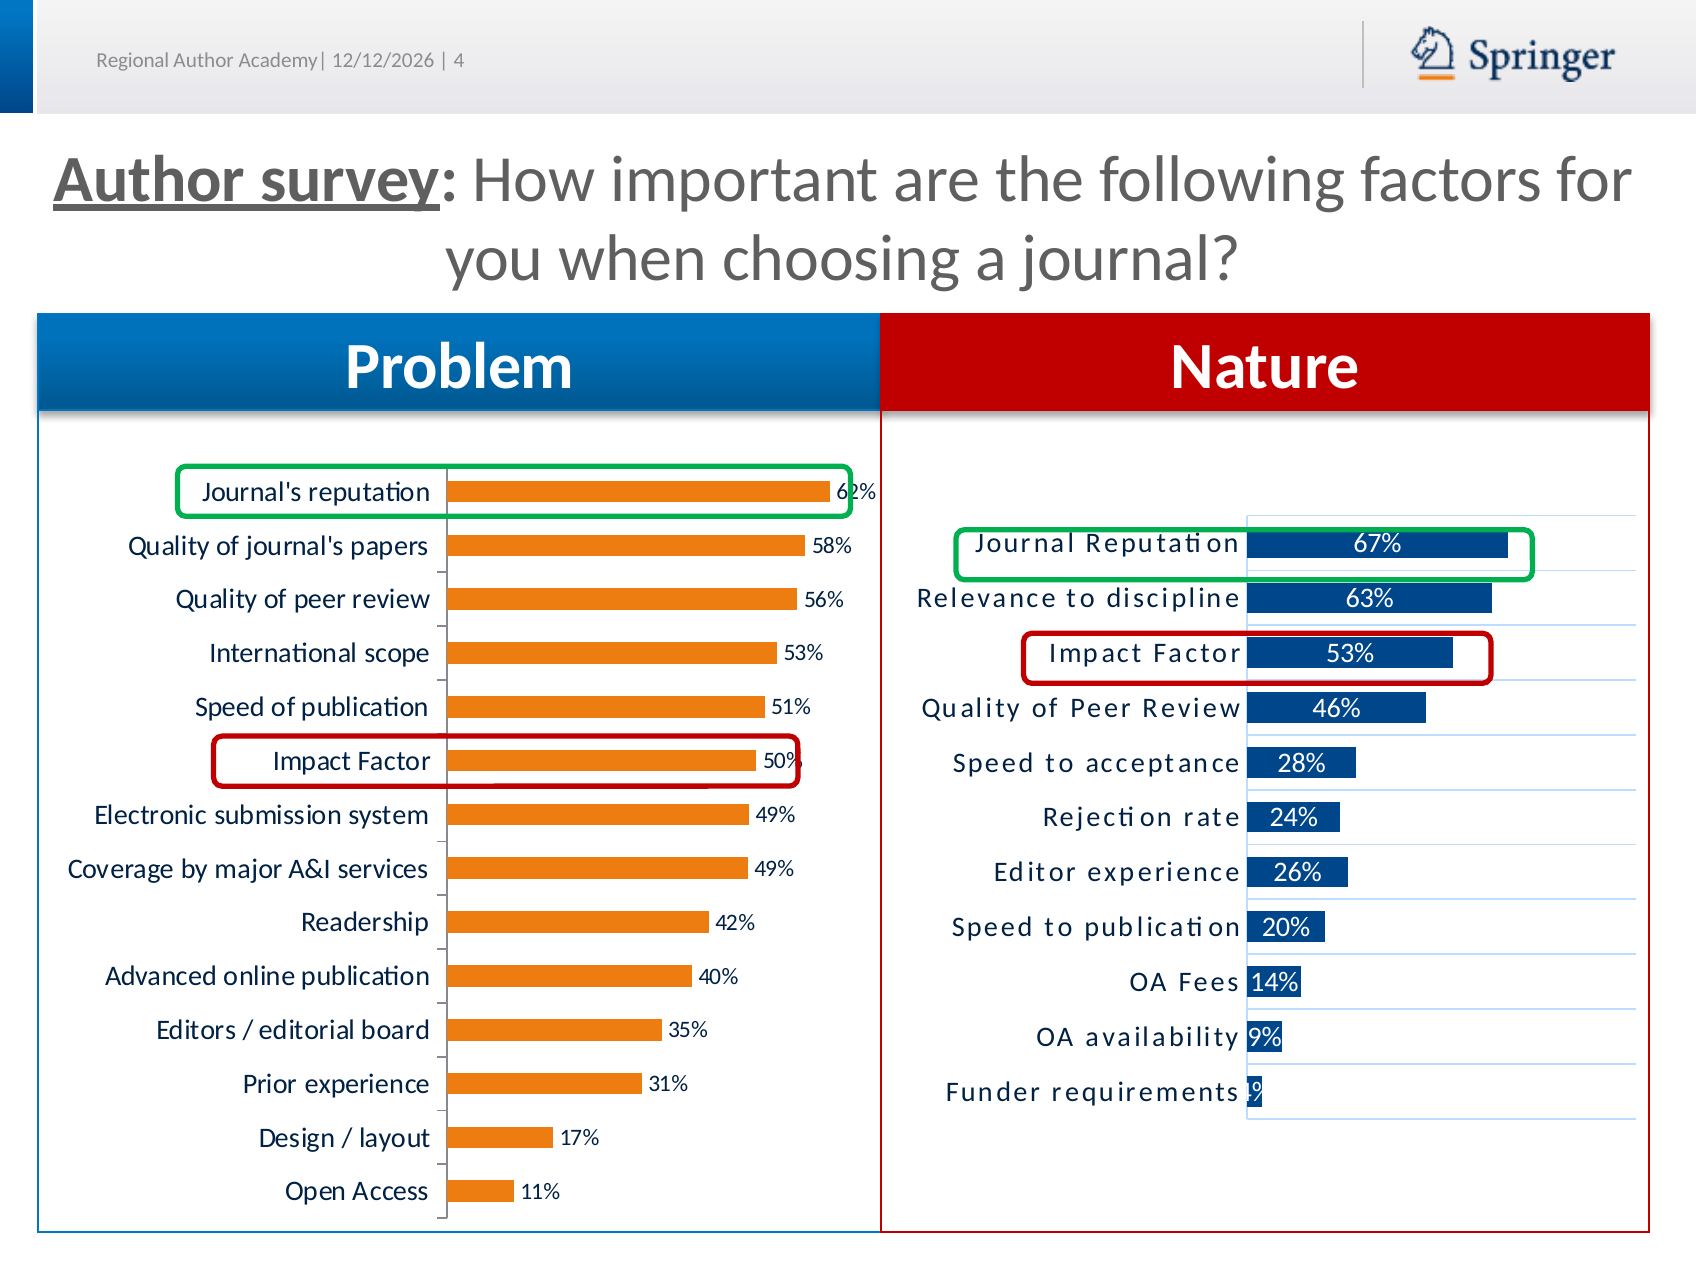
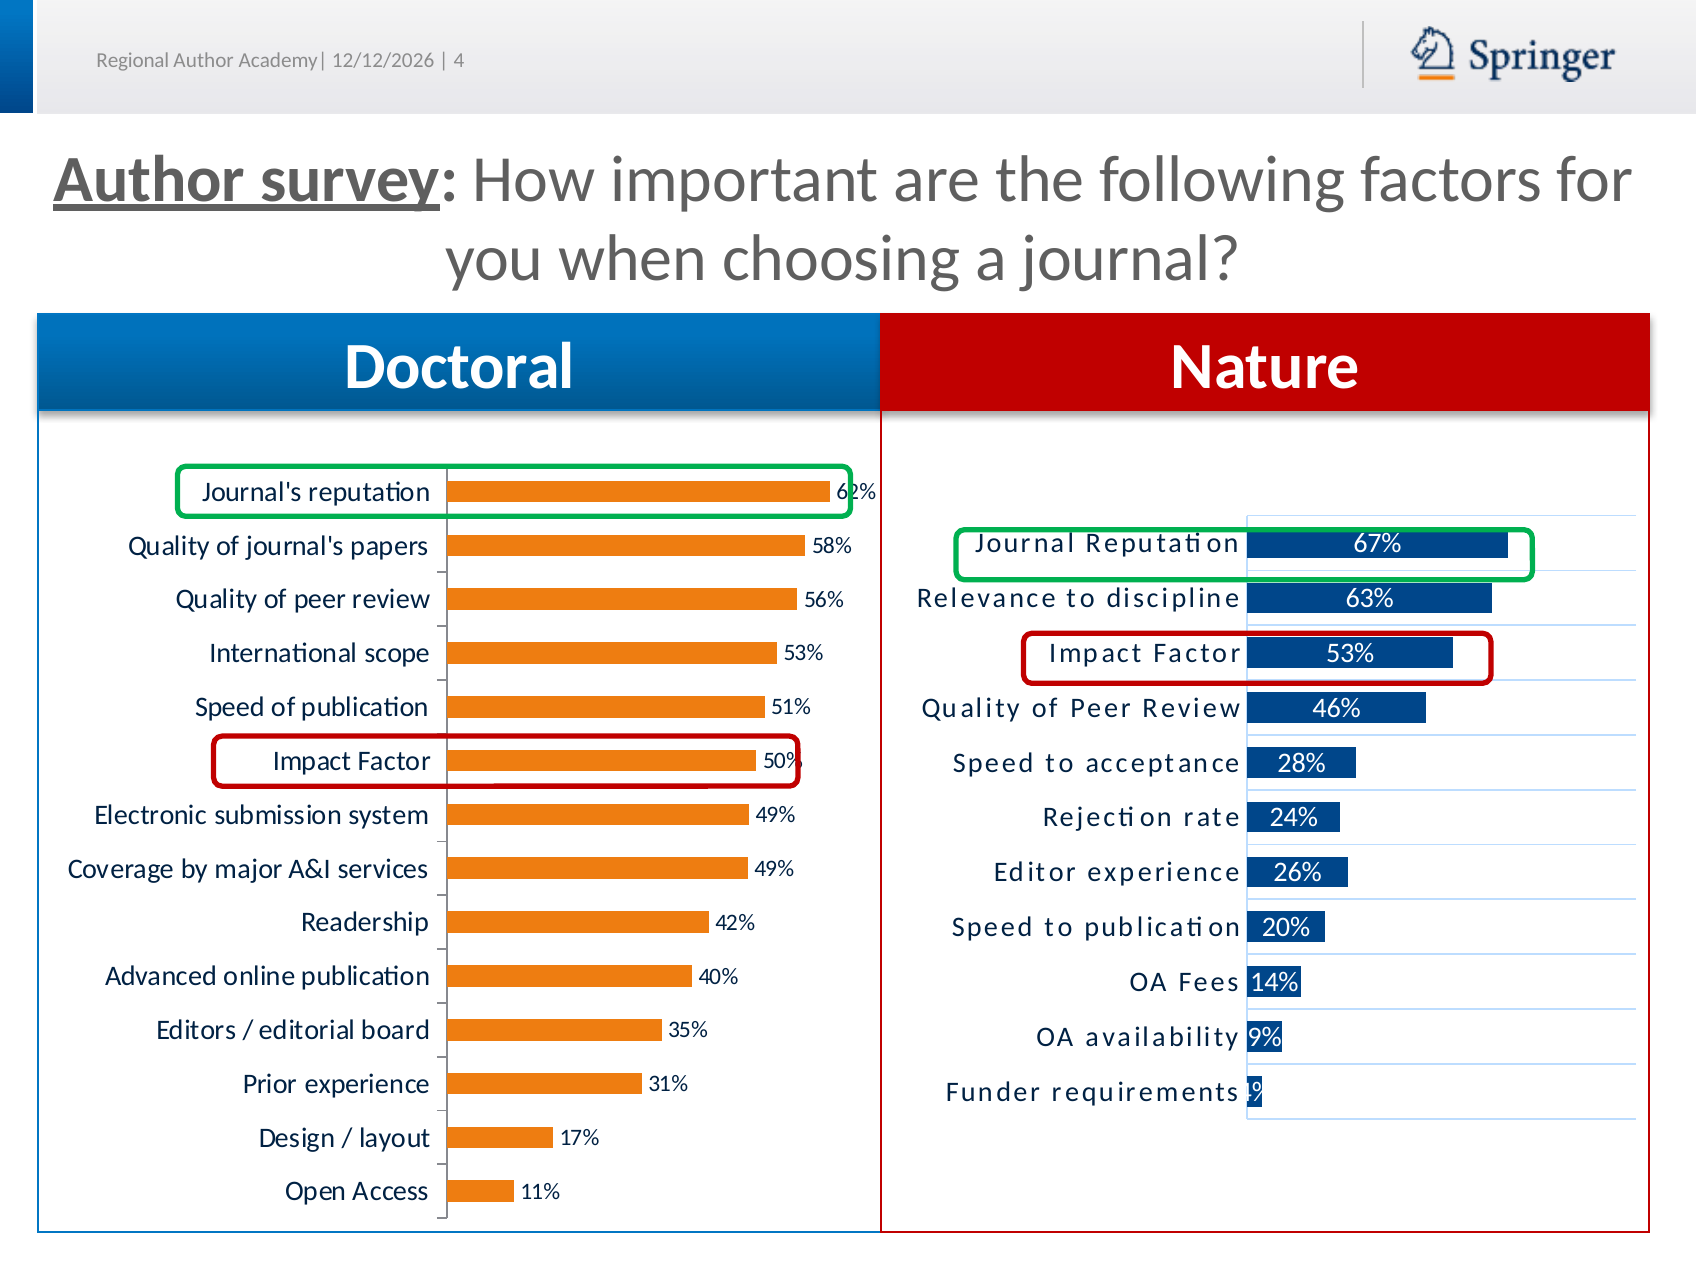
Problem: Problem -> Doctoral
